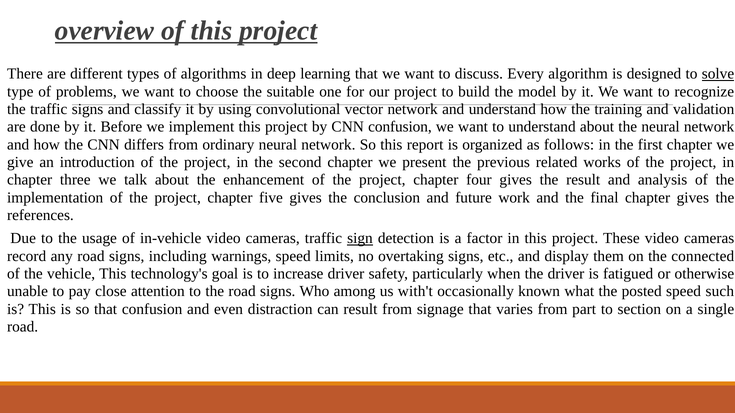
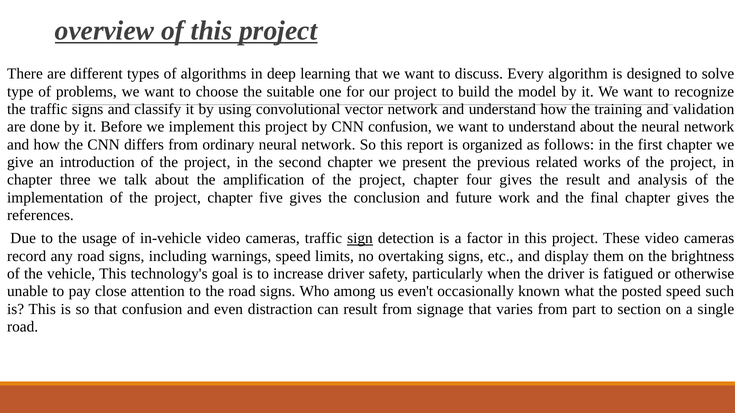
solve underline: present -> none
enhancement: enhancement -> amplification
connected: connected -> brightness
with't: with't -> even't
